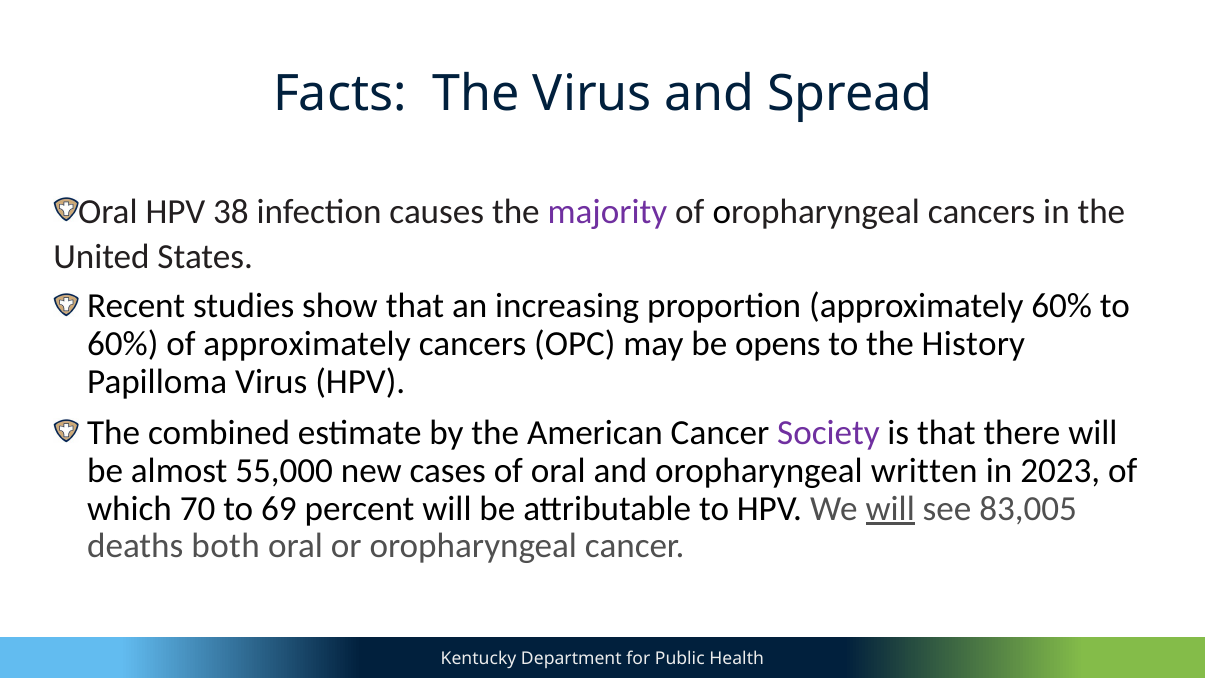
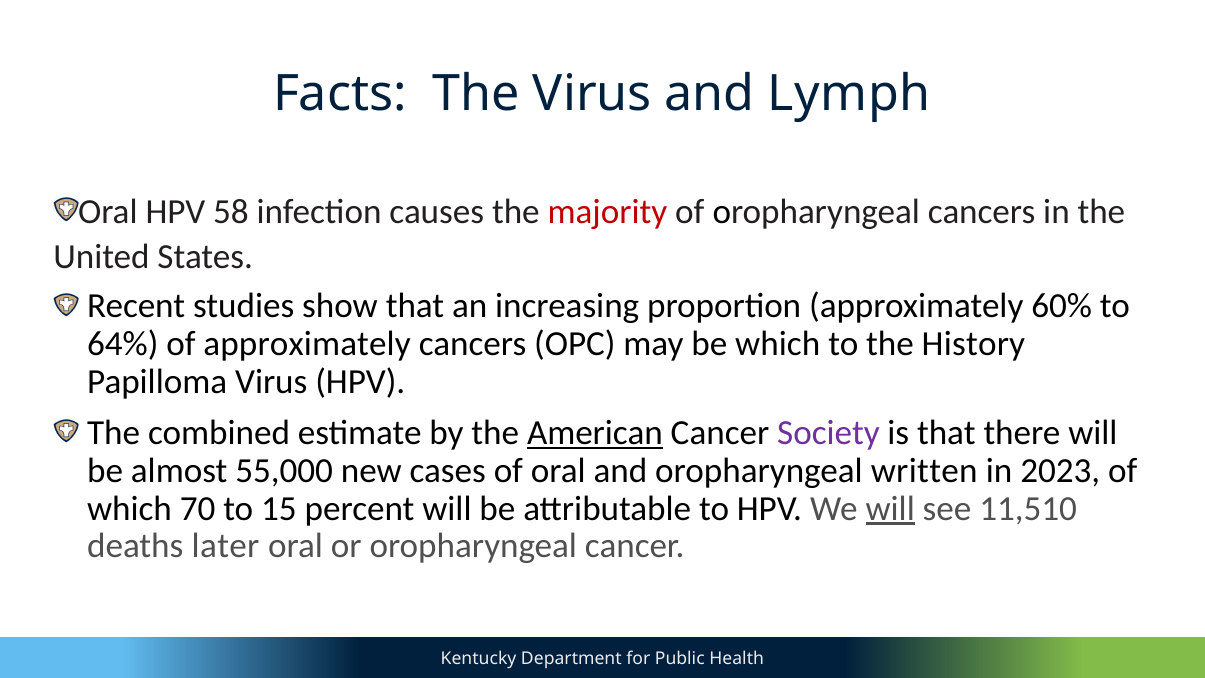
Spread: Spread -> Lymph
38: 38 -> 58
majority colour: purple -> red
60% at (123, 344): 60% -> 64%
be opens: opens -> which
American underline: none -> present
69: 69 -> 15
83,005: 83,005 -> 11,510
both: both -> later
